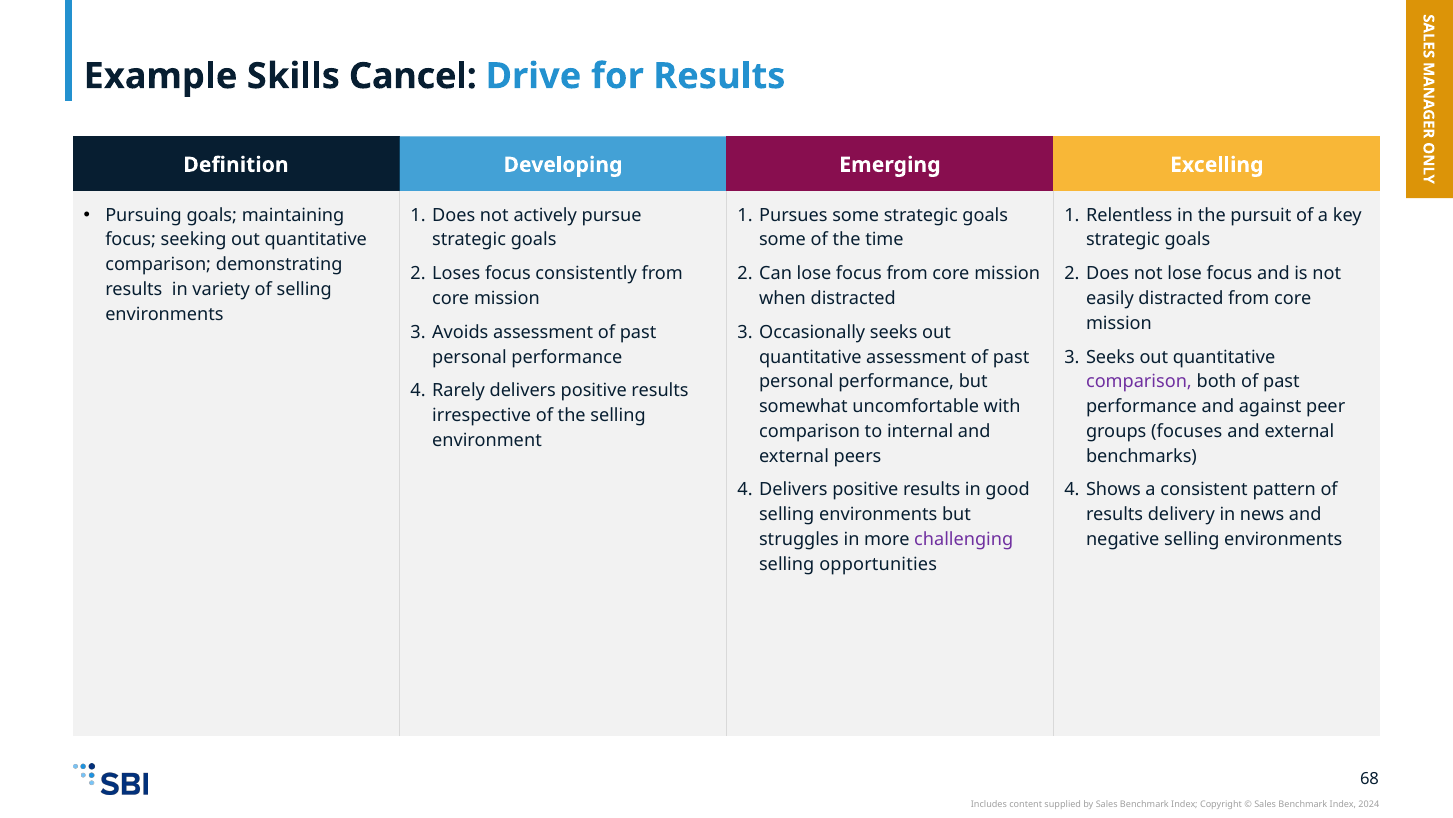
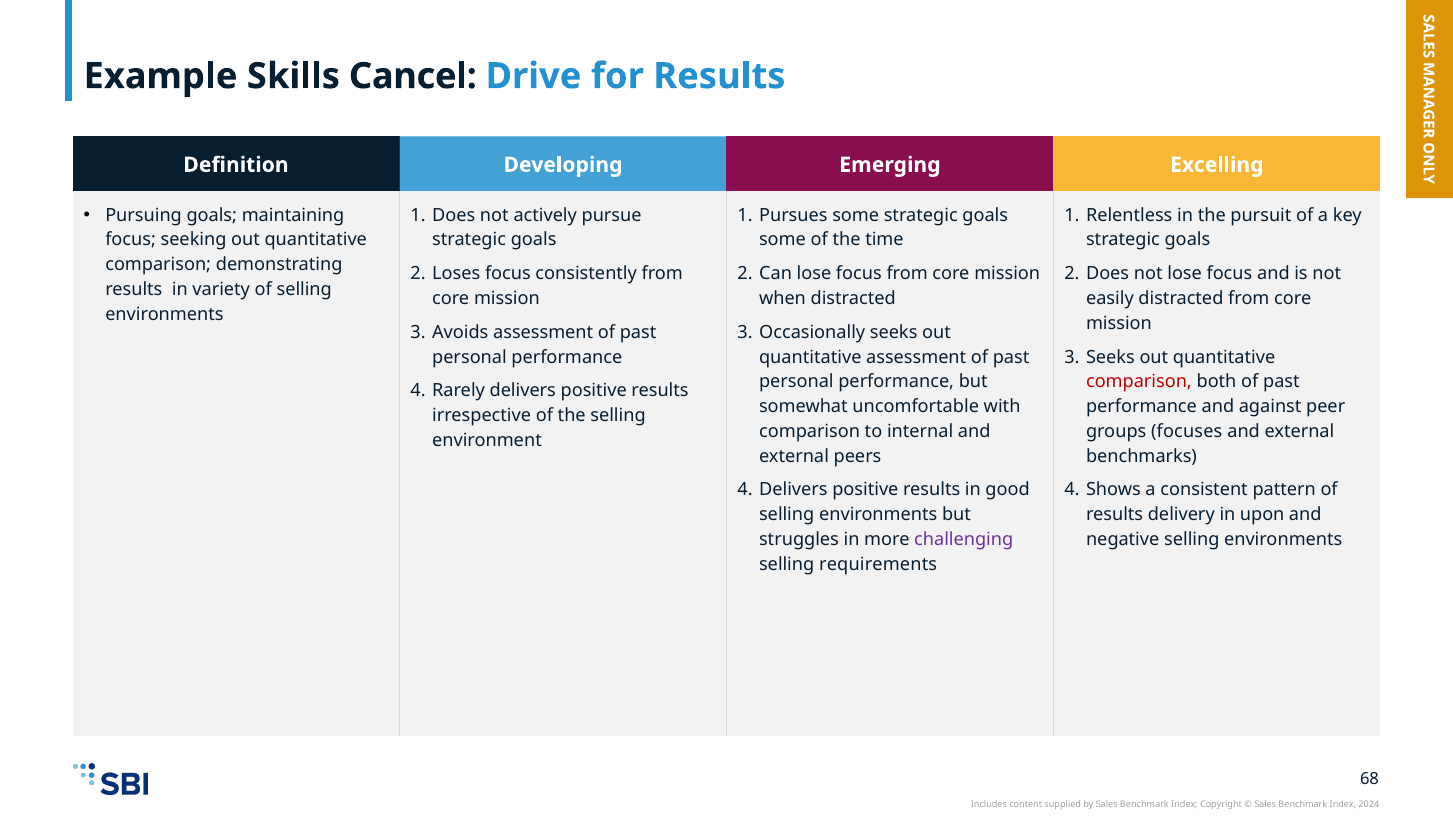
comparison at (1139, 382) colour: purple -> red
news: news -> upon
opportunities: opportunities -> requirements
